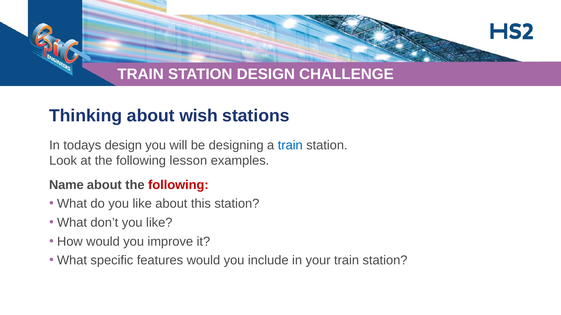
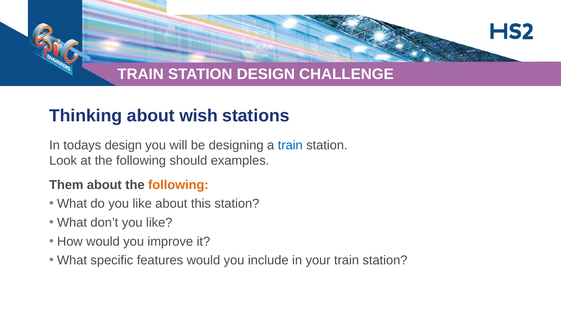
lesson: lesson -> should
Name: Name -> Them
following at (178, 185) colour: red -> orange
